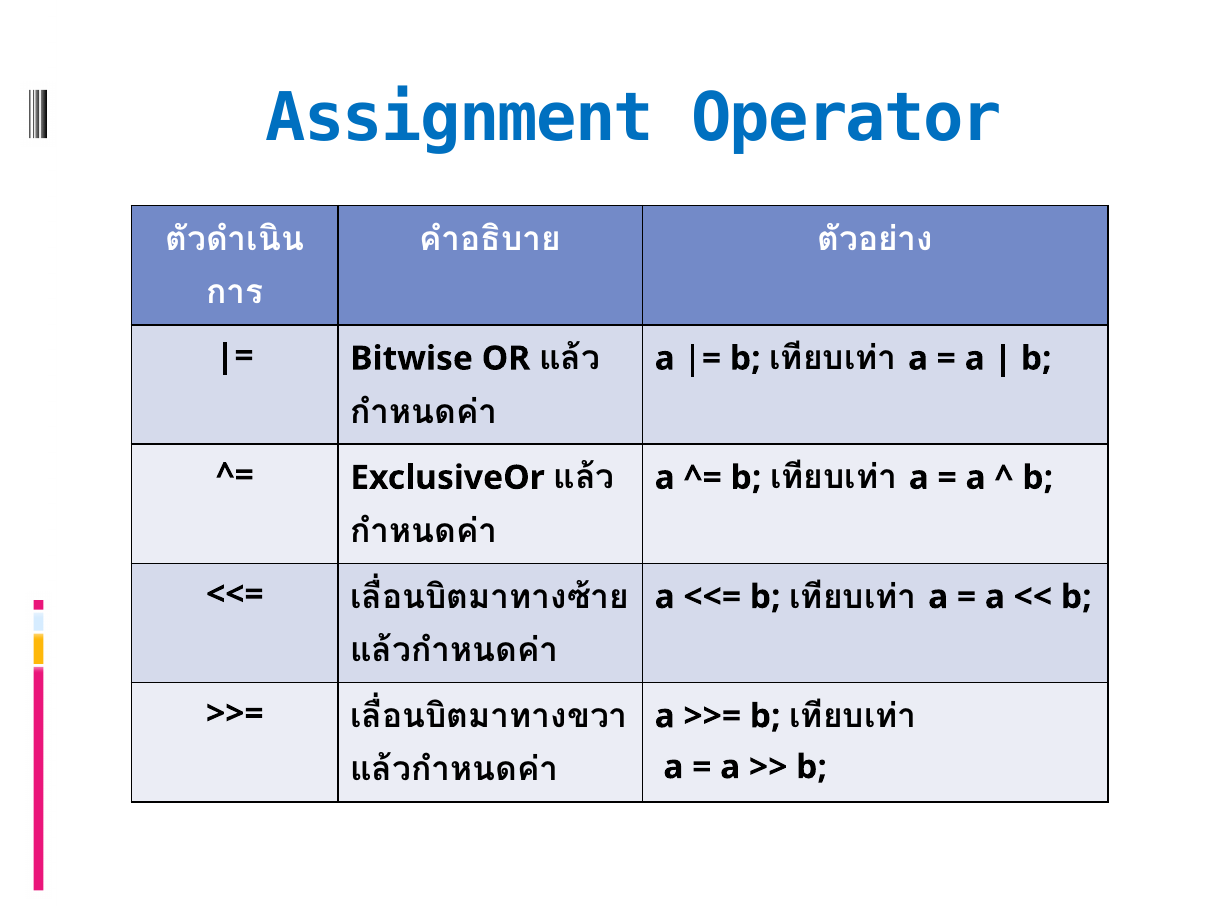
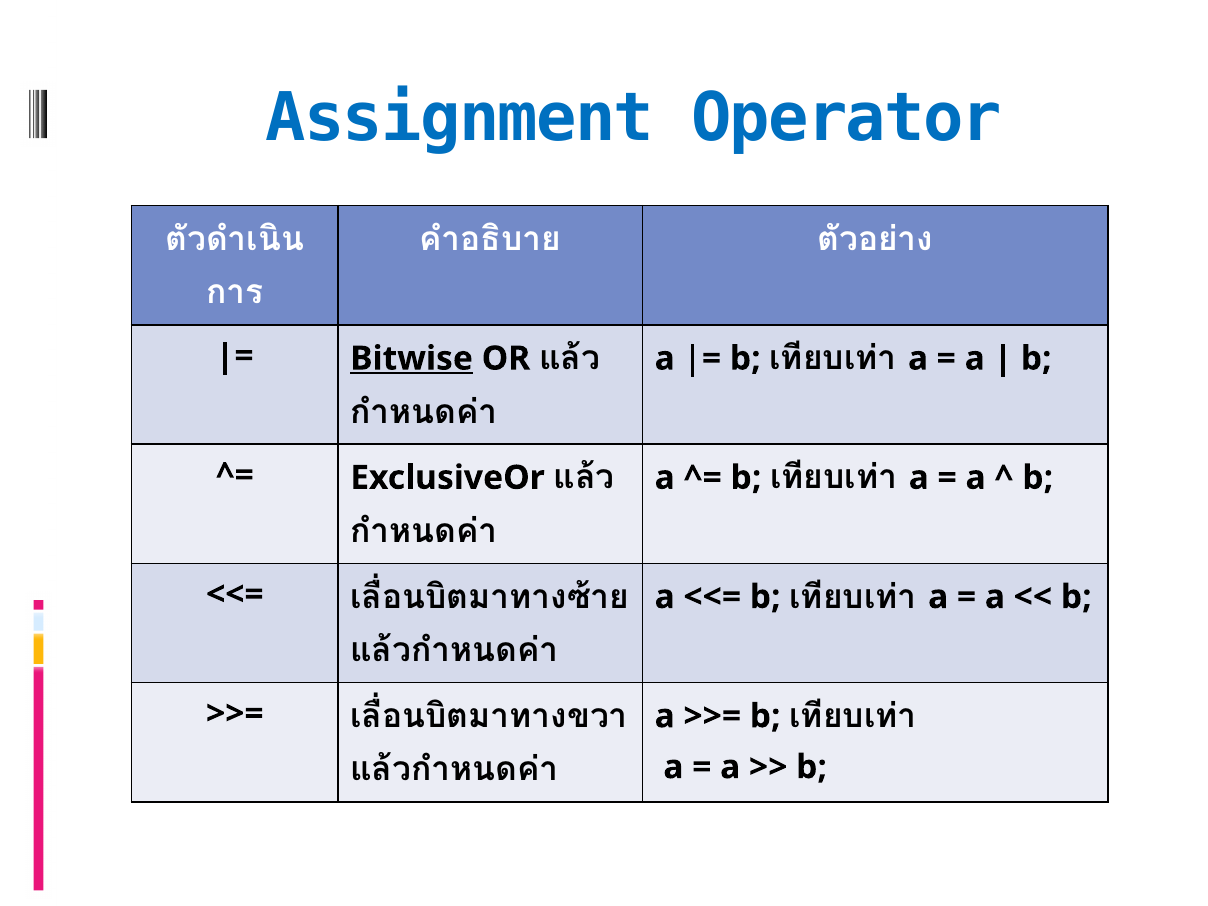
Bitwise underline: none -> present
